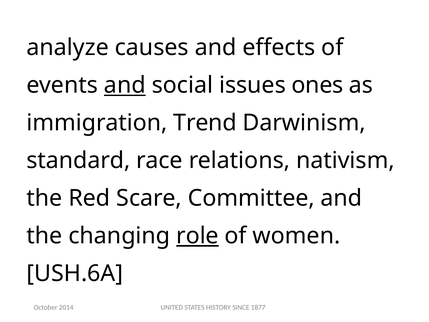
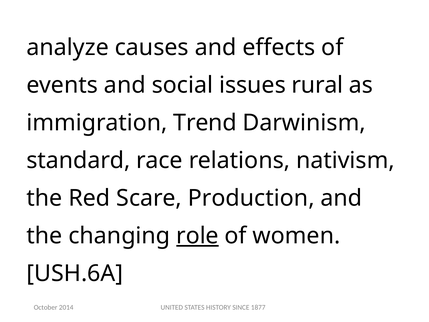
and at (125, 85) underline: present -> none
ones: ones -> rural
Committee: Committee -> Production
